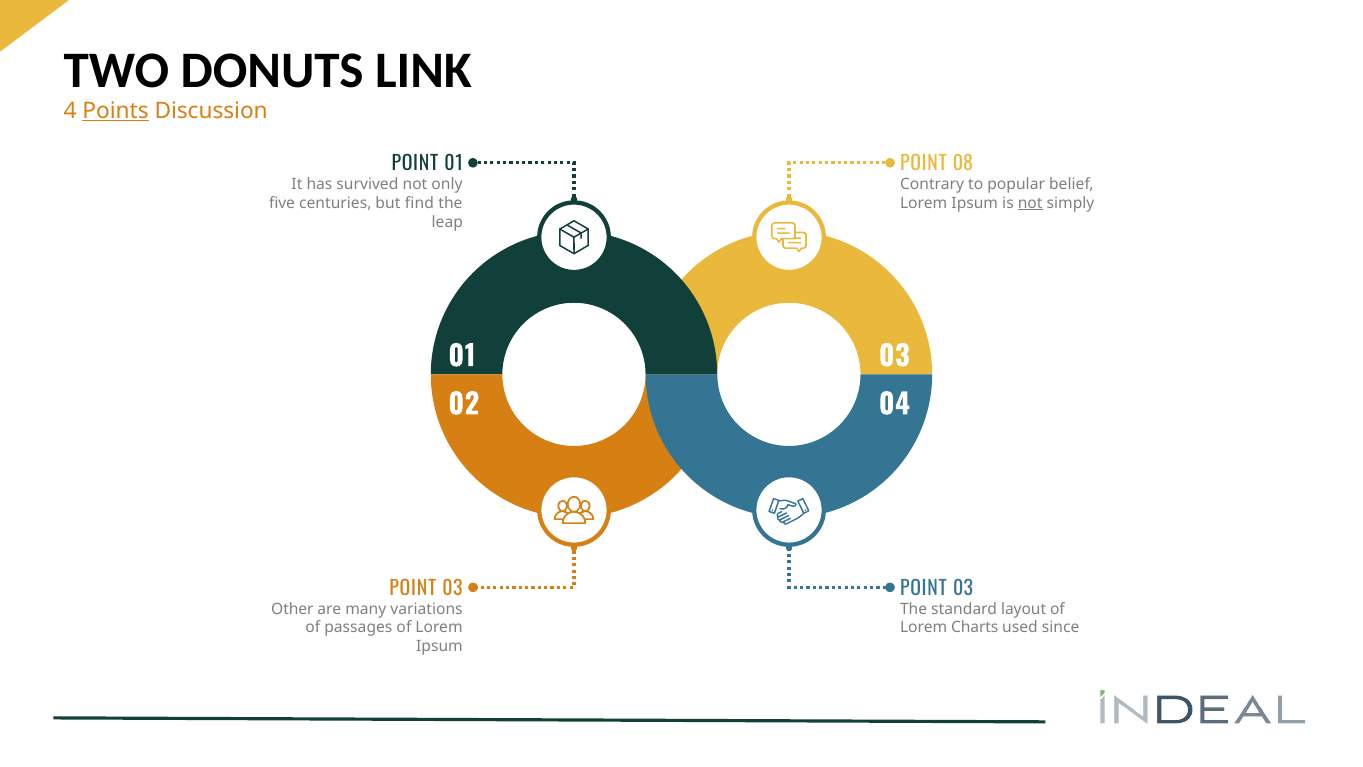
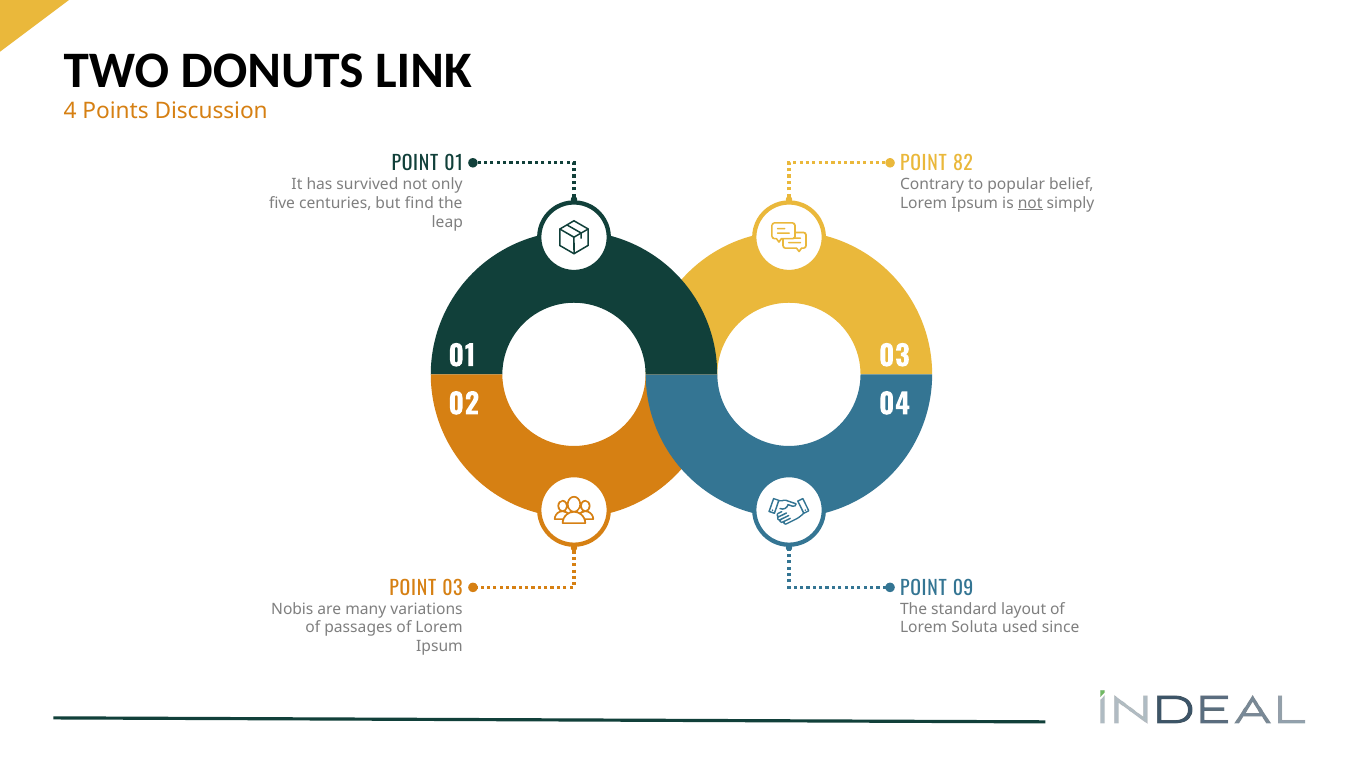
Points underline: present -> none
08: 08 -> 82
03 at (963, 589): 03 -> 09
Other: Other -> Nobis
Charts: Charts -> Soluta
